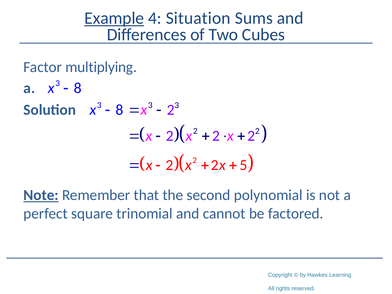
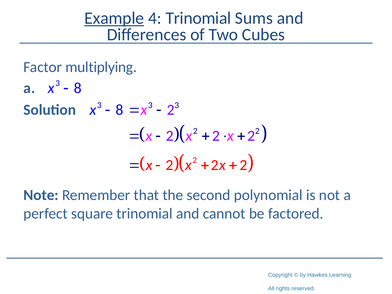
4 Situation: Situation -> Trinomial
5 at (243, 165): 5 -> 2
Note underline: present -> none
